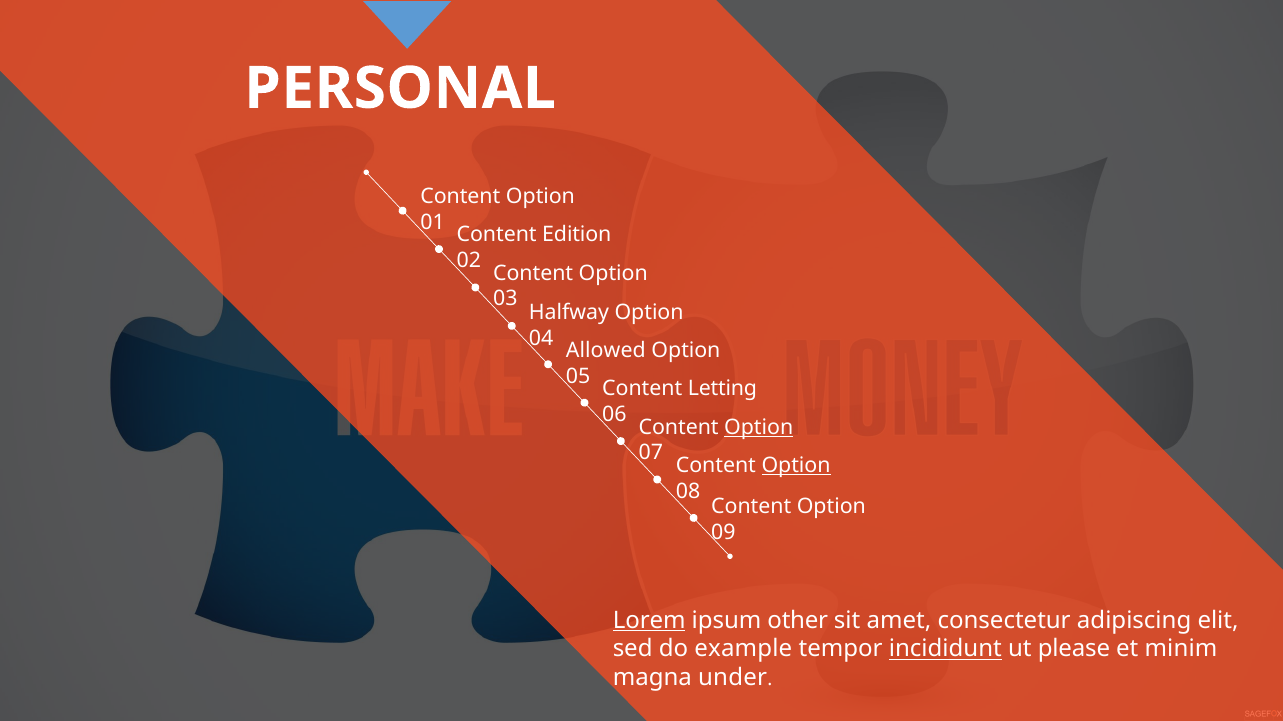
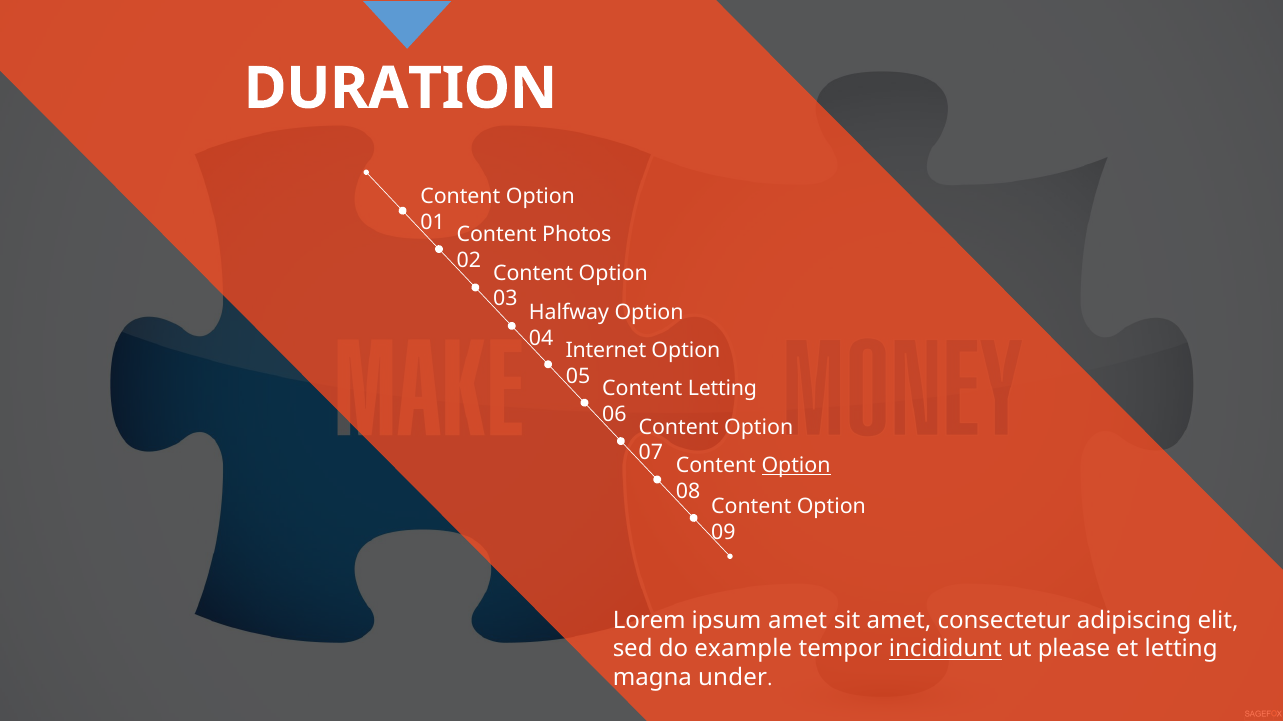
PERSONAL: PERSONAL -> DURATION
Edition: Edition -> Photos
Allowed: Allowed -> Internet
Option at (759, 428) underline: present -> none
Lorem underline: present -> none
ipsum other: other -> amet
et minim: minim -> letting
